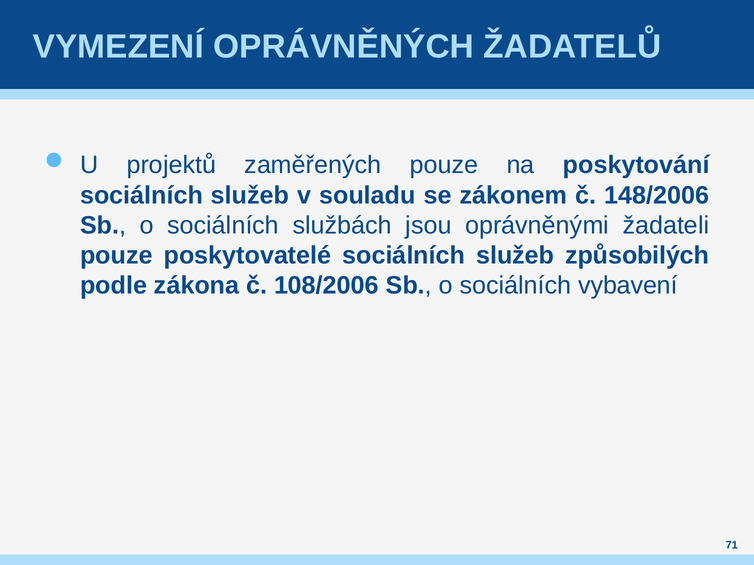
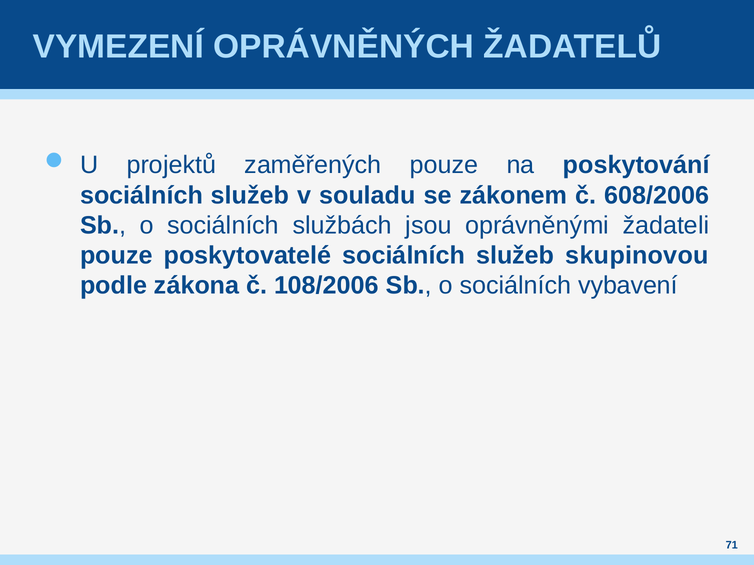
148/2006: 148/2006 -> 608/2006
způsobilých: způsobilých -> skupinovou
